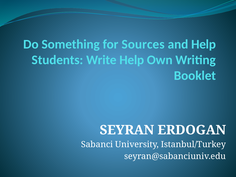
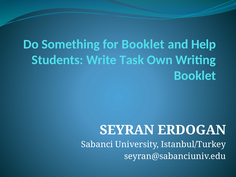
for Sources: Sources -> Booklet
Write Help: Help -> Task
